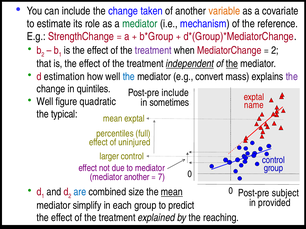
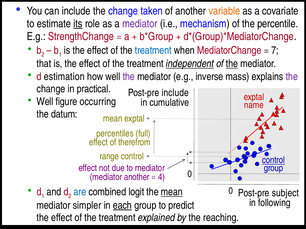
its underline: none -> present
mediator at (140, 24) colour: green -> purple
reference: reference -> percentile
treatment at (153, 50) colour: purple -> blue
2 at (275, 50): 2 -> 7
the at (129, 77) colour: blue -> purple
convert: convert -> inverse
quintiles: quintiles -> practical
quadratic: quadratic -> occurring
sometimes: sometimes -> cumulative
typical: typical -> datum
uninjured: uninjured -> therefrom
larger: larger -> range
control at (273, 161) underline: none -> present
7: 7 -> 4
size: size -> logit
provided: provided -> following
simplify: simplify -> simpler
each underline: none -> present
